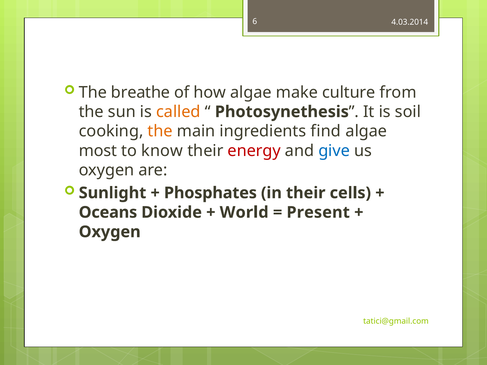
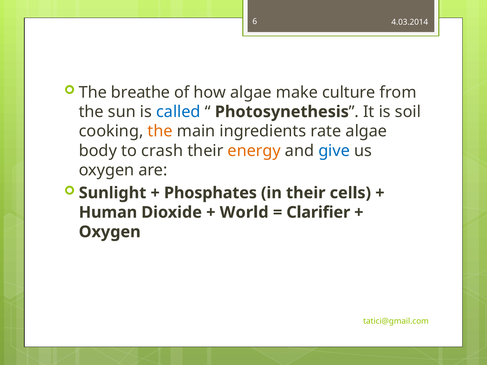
called colour: orange -> blue
find: find -> rate
most: most -> body
know: know -> crash
energy colour: red -> orange
Oceans: Oceans -> Human
Present: Present -> Clarifier
